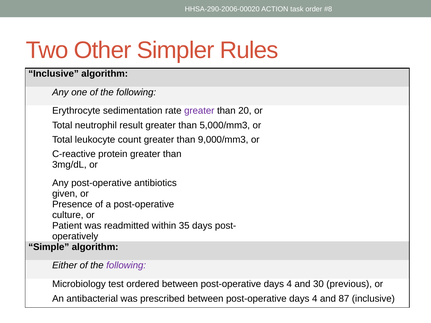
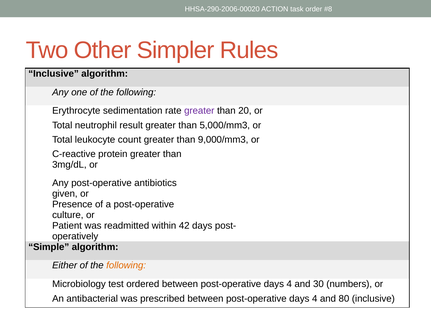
35: 35 -> 42
following at (126, 266) colour: purple -> orange
previous: previous -> numbers
87: 87 -> 80
